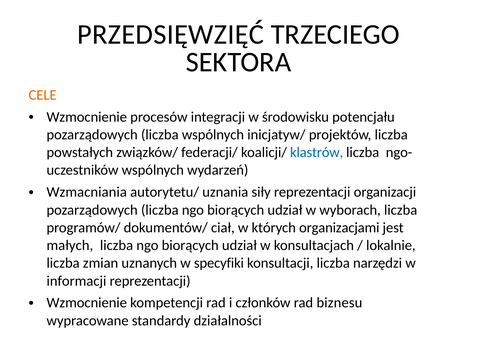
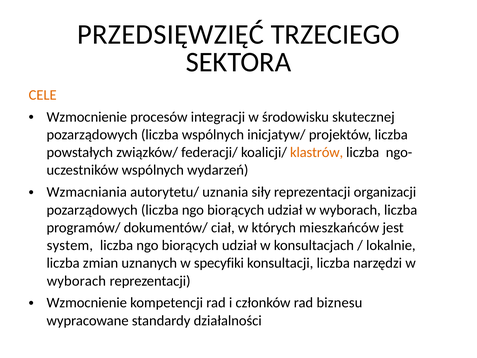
potencjału: potencjału -> skutecznej
klastrów colour: blue -> orange
organizacjami: organizacjami -> mieszkańców
małych: małych -> system
informacji at (76, 281): informacji -> wyborach
